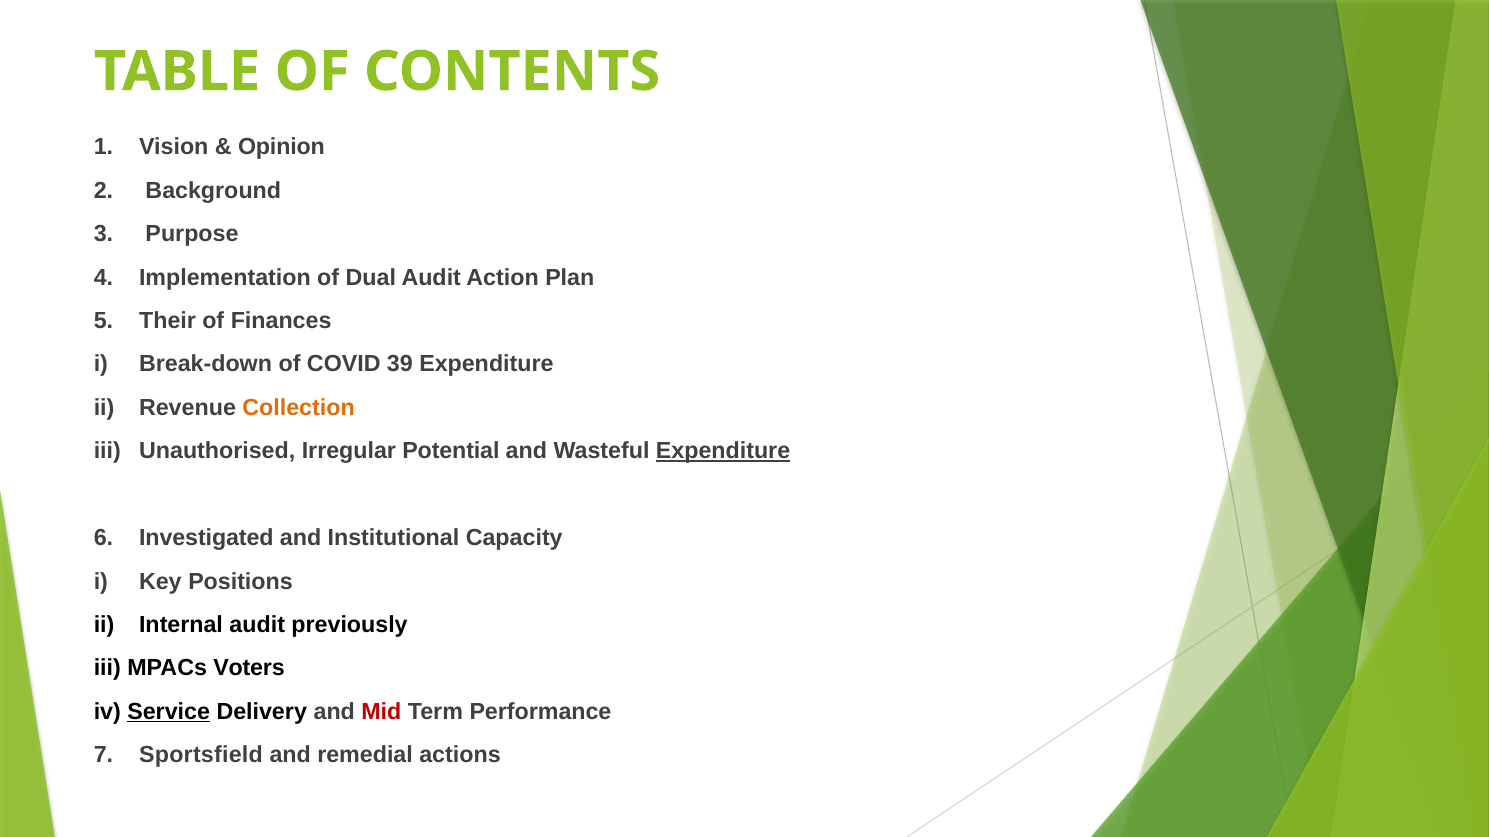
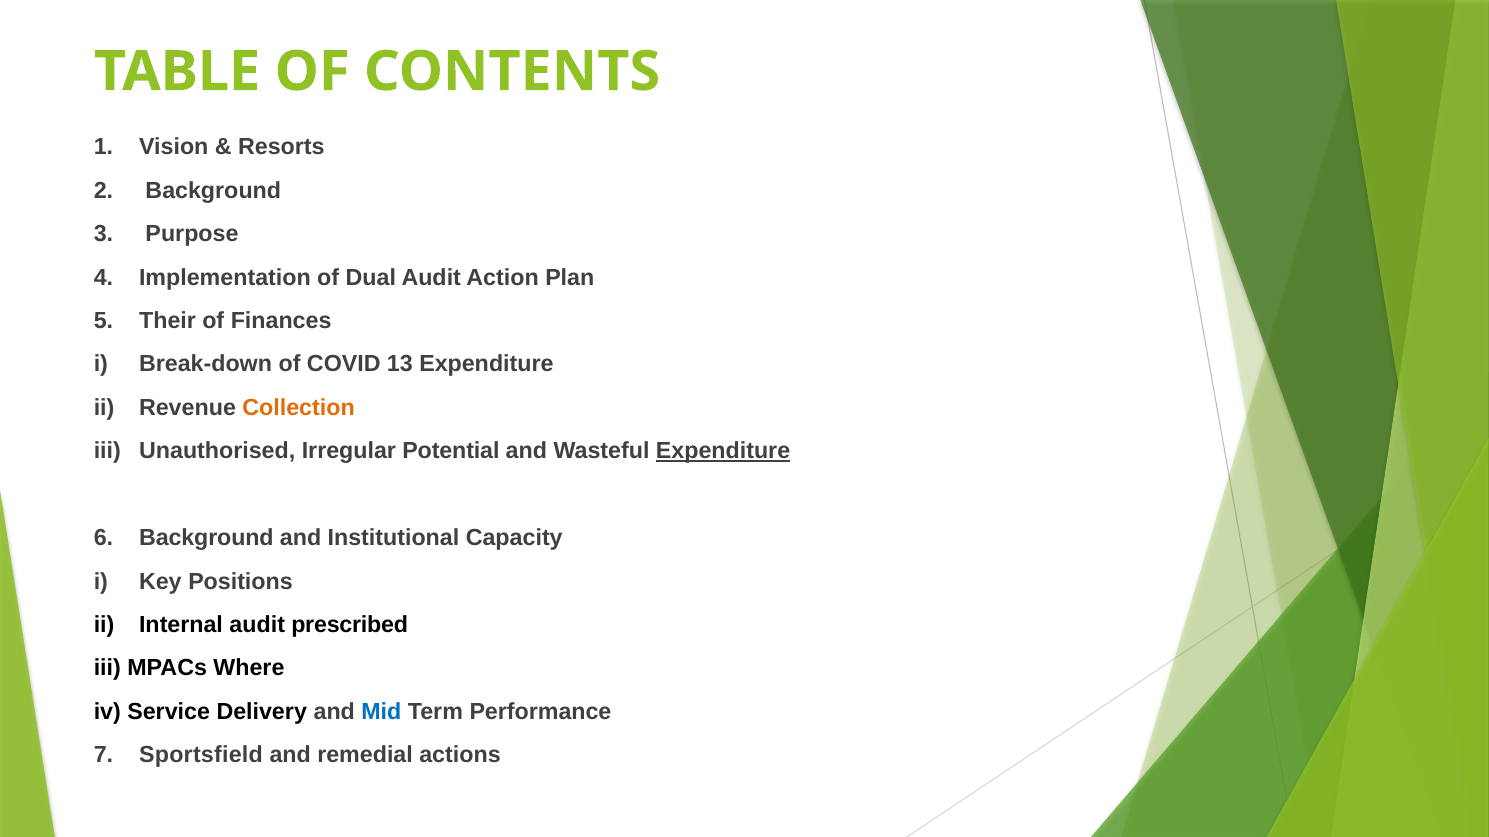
Opinion: Opinion -> Resorts
39: 39 -> 13
6 Investigated: Investigated -> Background
previously: previously -> prescribed
Voters: Voters -> Where
Service underline: present -> none
Mid colour: red -> blue
